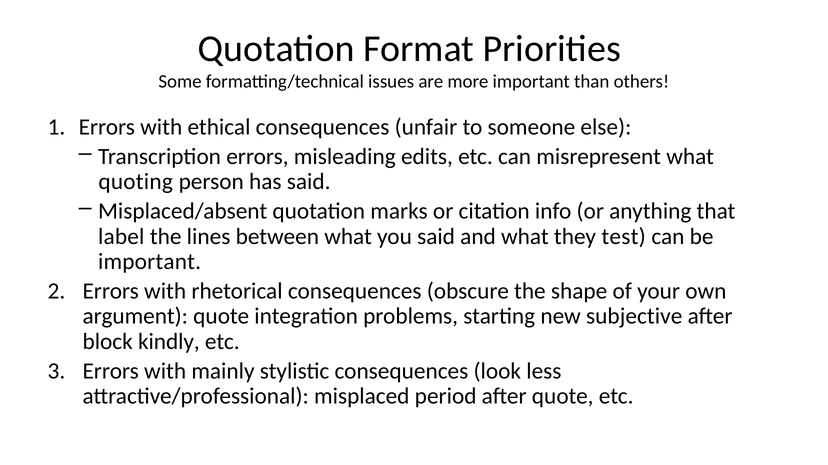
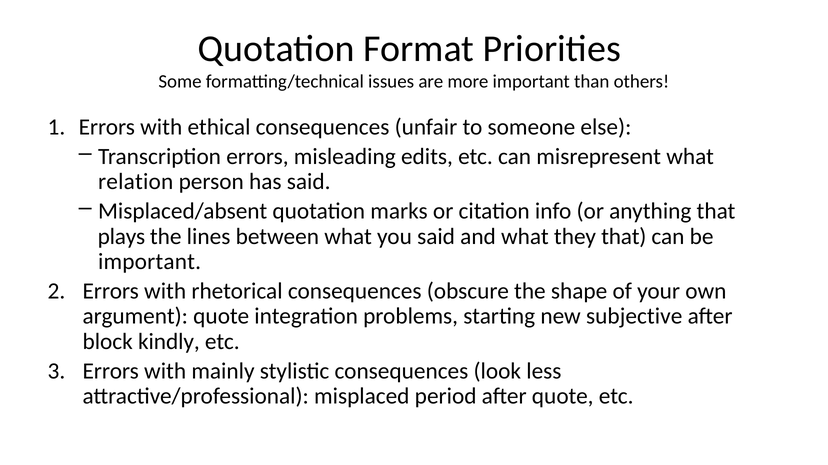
quoting: quoting -> relation
label: label -> plays
they test: test -> that
